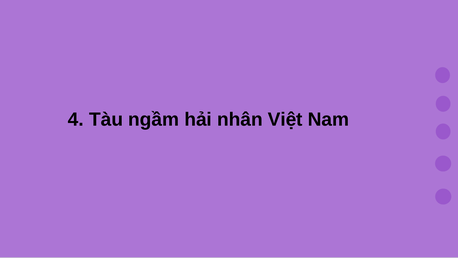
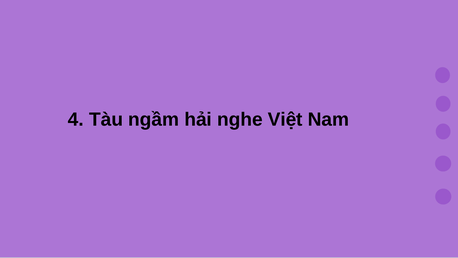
nhân: nhân -> nghe
